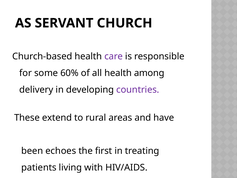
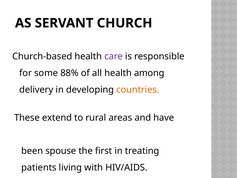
60%: 60% -> 88%
countries colour: purple -> orange
echoes: echoes -> spouse
